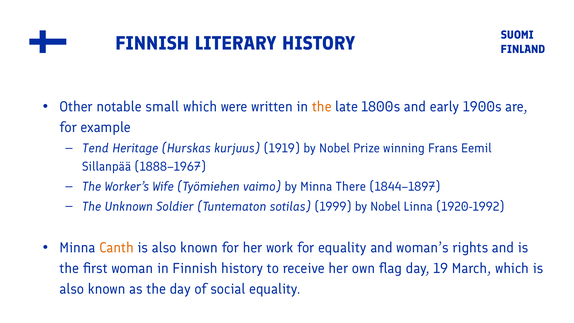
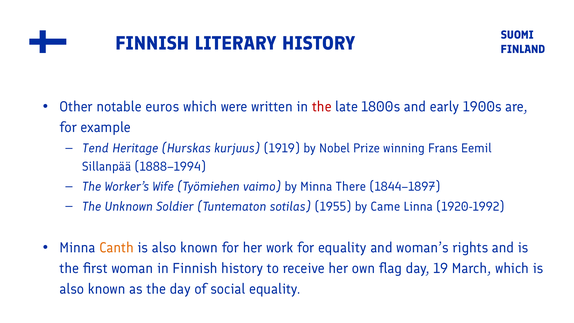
small: small -> euros
the at (322, 107) colour: orange -> red
1888–1967: 1888–1967 -> 1888–1994
1999: 1999 -> 1955
Nobel at (385, 206): Nobel -> Came
